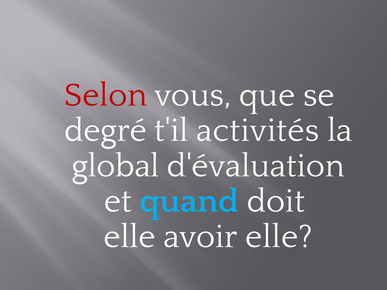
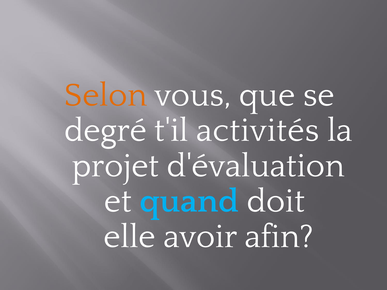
Selon colour: red -> orange
global: global -> projet
avoir elle: elle -> afin
